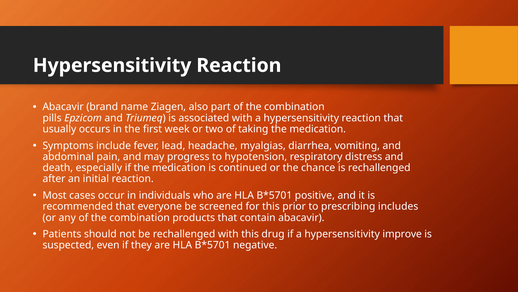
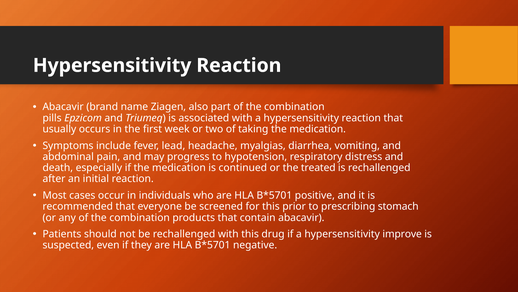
chance: chance -> treated
includes: includes -> stomach
